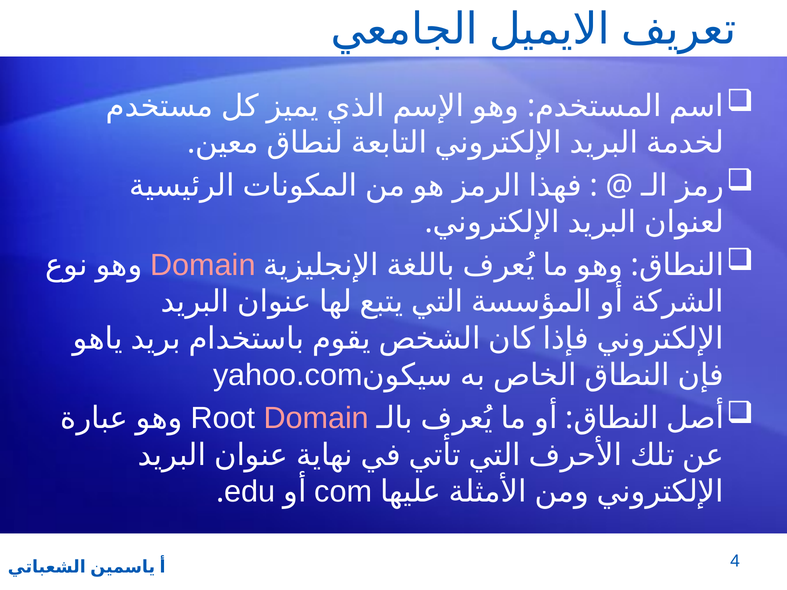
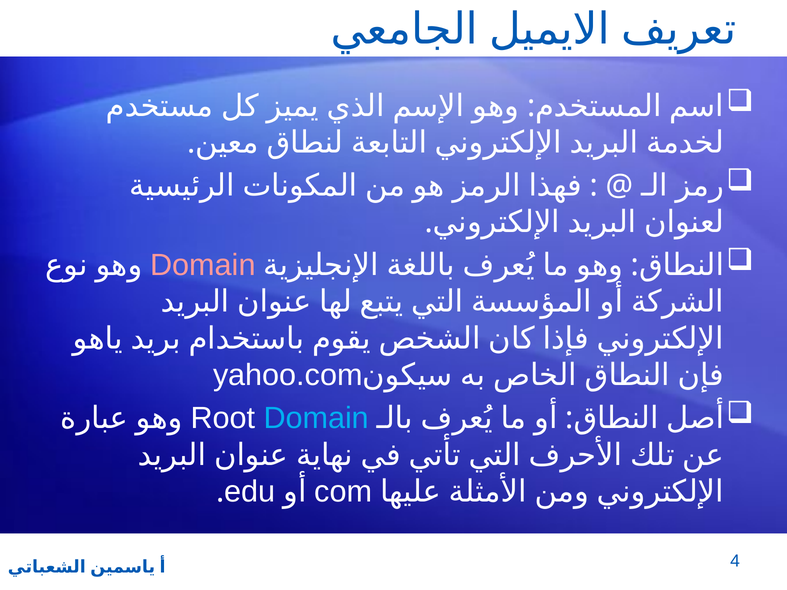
Domain at (316, 418) colour: pink -> light blue
